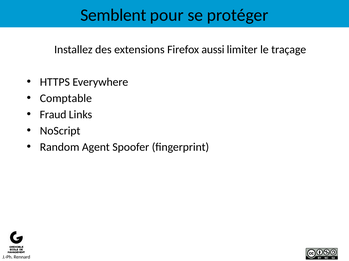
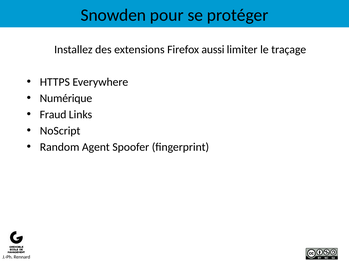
Semblent: Semblent -> Snowden
Comptable: Comptable -> Numérique
